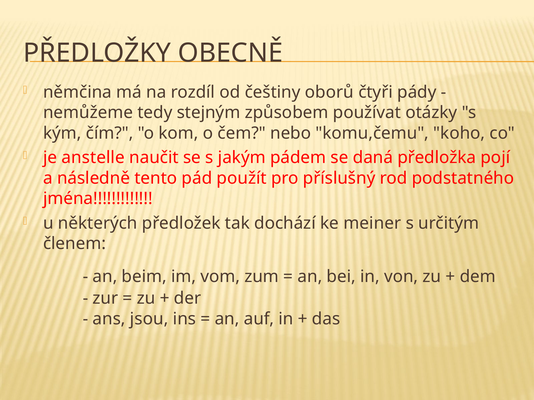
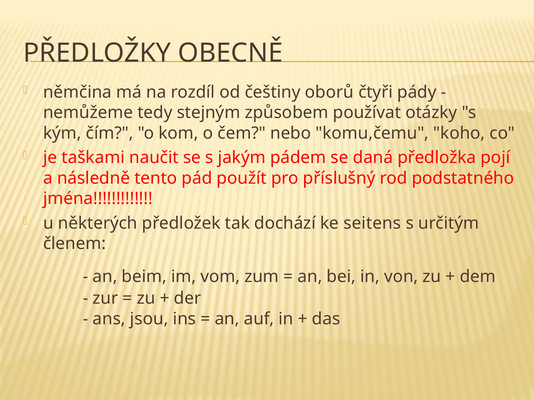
anstelle: anstelle -> taškami
meiner: meiner -> seitens
